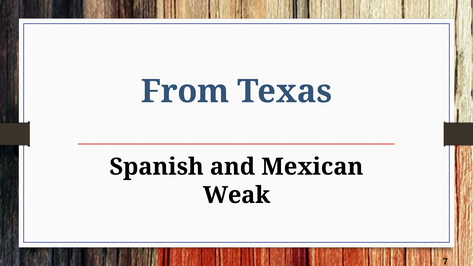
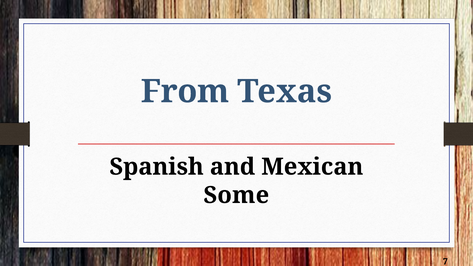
Weak: Weak -> Some
